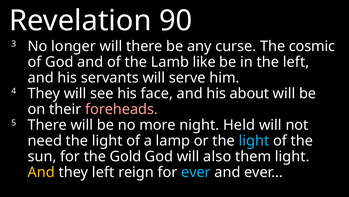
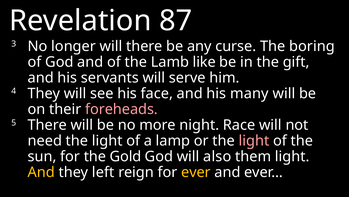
90: 90 -> 87
cosmic: cosmic -> boring
the left: left -> gift
about: about -> many
Held: Held -> Race
light at (254, 140) colour: light blue -> pink
ever colour: light blue -> yellow
